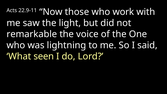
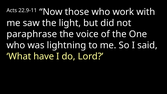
remarkable: remarkable -> paraphrase
seen: seen -> have
